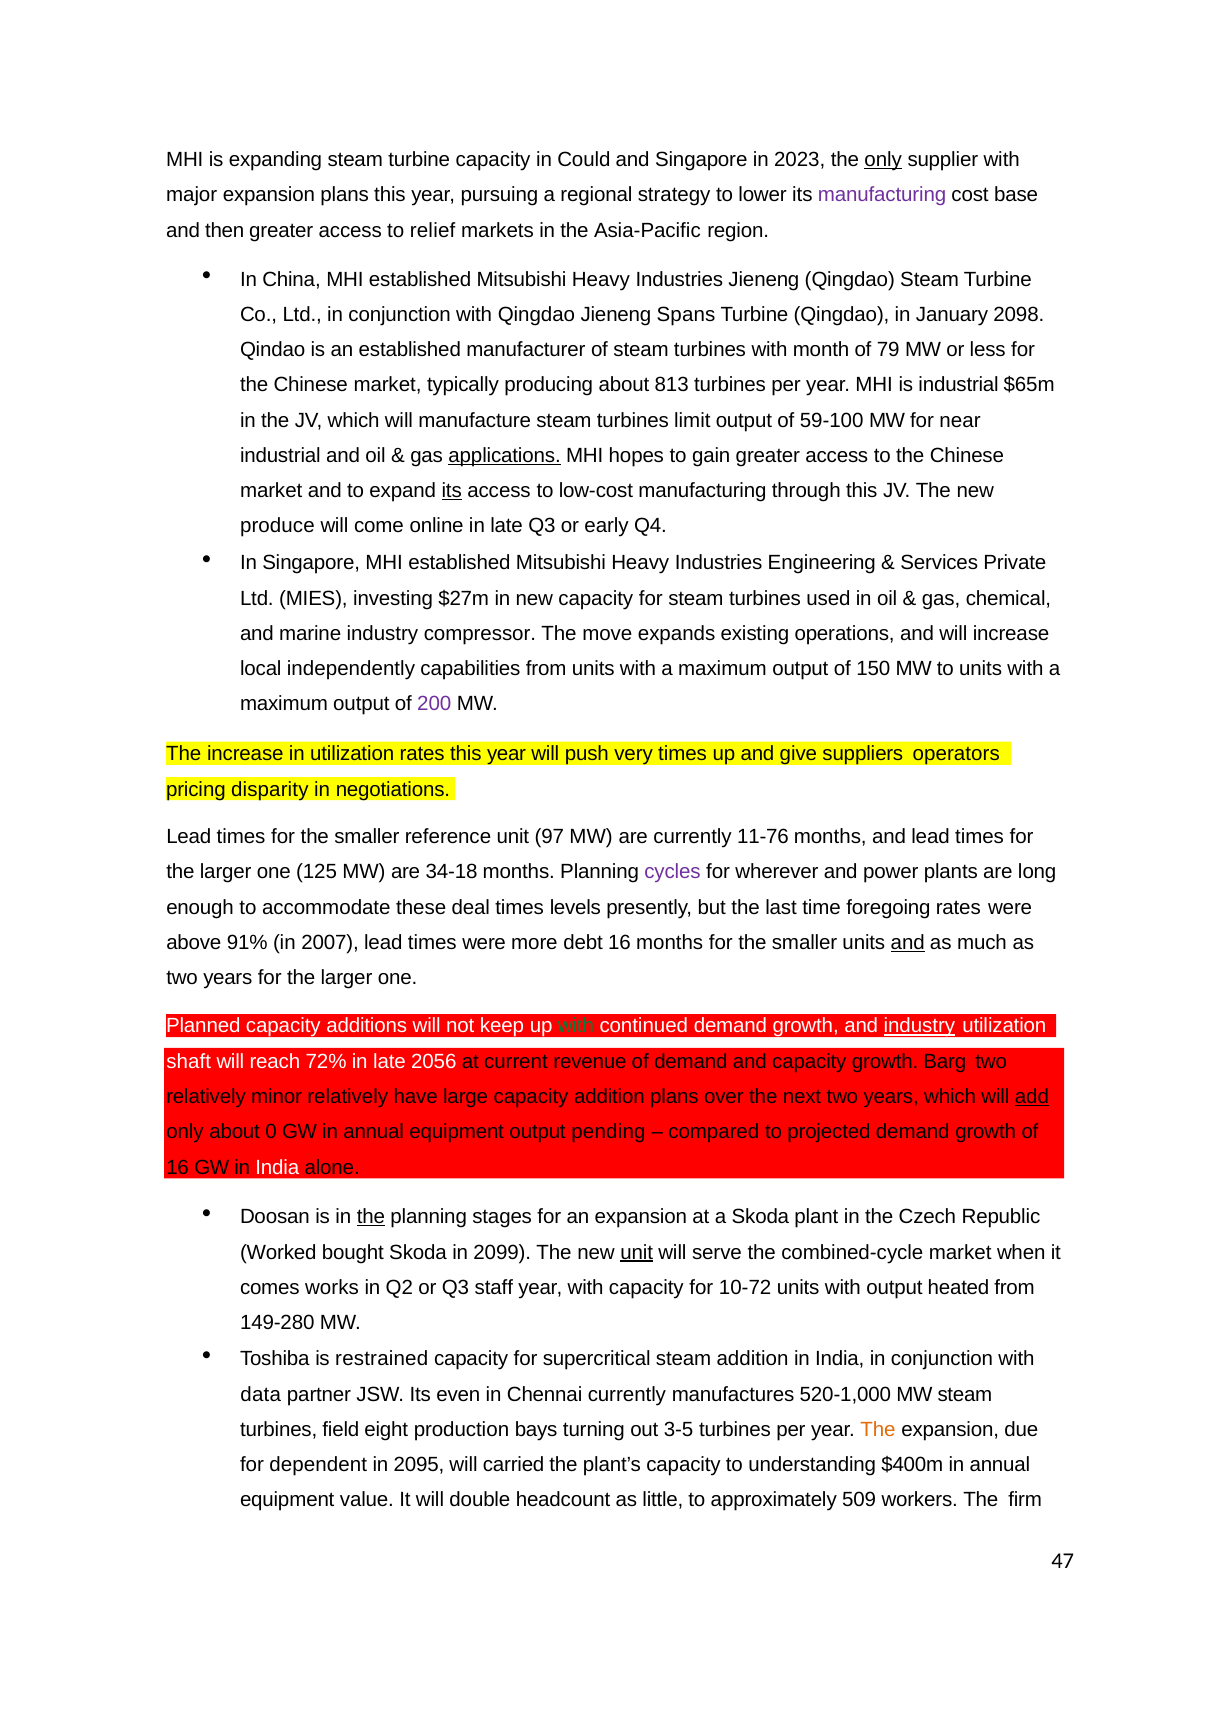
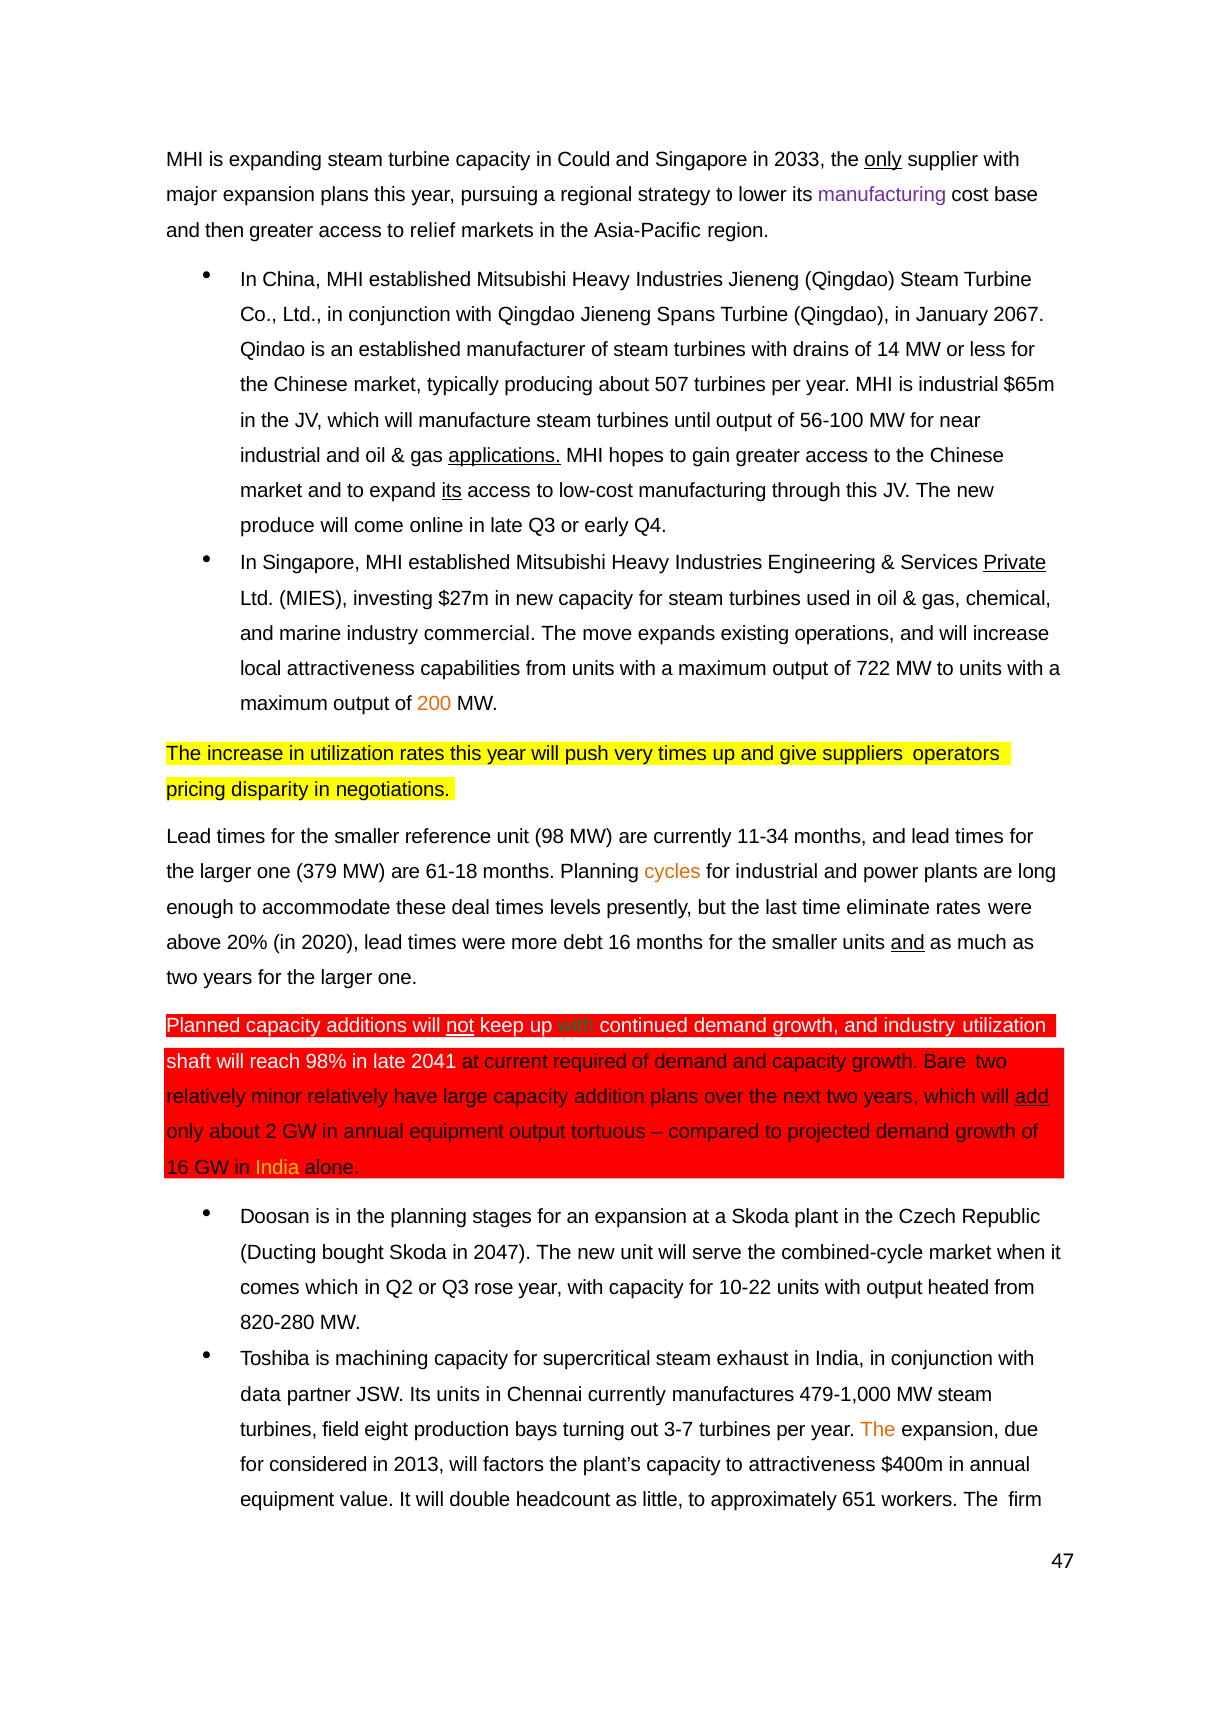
2023: 2023 -> 2033
2098: 2098 -> 2067
month: month -> drains
79: 79 -> 14
813: 813 -> 507
limit: limit -> until
59-100: 59-100 -> 56-100
Private underline: none -> present
compressor: compressor -> commercial
local independently: independently -> attractiveness
150: 150 -> 722
200 colour: purple -> orange
97: 97 -> 98
11-76: 11-76 -> 11-34
125: 125 -> 379
34-18: 34-18 -> 61-18
cycles colour: purple -> orange
for wherever: wherever -> industrial
foregoing: foregoing -> eliminate
91%: 91% -> 20%
2007: 2007 -> 2020
not underline: none -> present
industry at (919, 1026) underline: present -> none
72%: 72% -> 98%
2056: 2056 -> 2041
revenue: revenue -> required
Barg: Barg -> Bare
0: 0 -> 2
pending: pending -> tortuous
India at (277, 1167) colour: white -> yellow
the at (371, 1217) underline: present -> none
Worked: Worked -> Ducting
2099: 2099 -> 2047
unit at (637, 1252) underline: present -> none
comes works: works -> which
staff: staff -> rose
10-72: 10-72 -> 10-22
149-280: 149-280 -> 820-280
restrained: restrained -> machining
steam addition: addition -> exhaust
Its even: even -> units
520-1,000: 520-1,000 -> 479-1,000
3-5: 3-5 -> 3-7
dependent: dependent -> considered
2095: 2095 -> 2013
carried: carried -> factors
to understanding: understanding -> attractiveness
509: 509 -> 651
